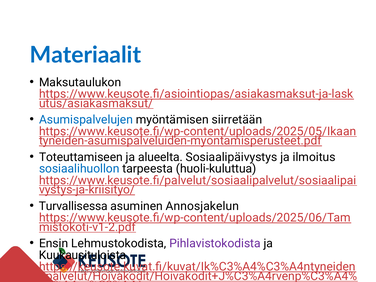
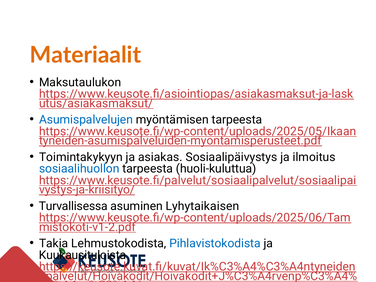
Materiaalit colour: blue -> orange
myöntämisen siirretään: siirretään -> tarpeesta
Toteuttamiseen: Toteuttamiseen -> Toimintakykyyn
alueelta: alueelta -> asiakas
Annosjakelun: Annosjakelun -> Lyhytaikaisen
Ensin: Ensin -> Takia
Pihlavistokodista colour: purple -> blue
